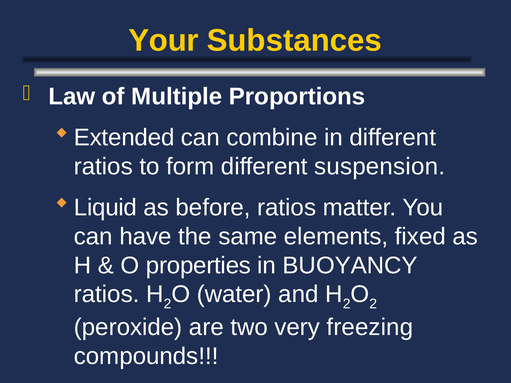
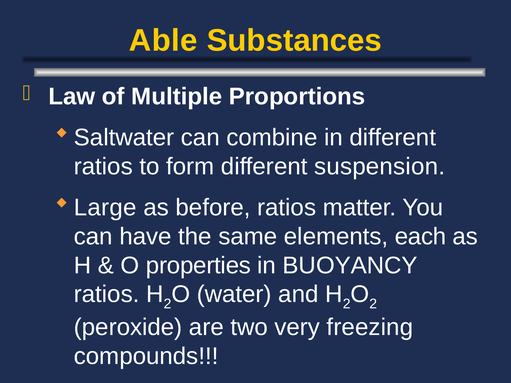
Your: Your -> Able
Extended: Extended -> Saltwater
Liquid: Liquid -> Large
fixed: fixed -> each
